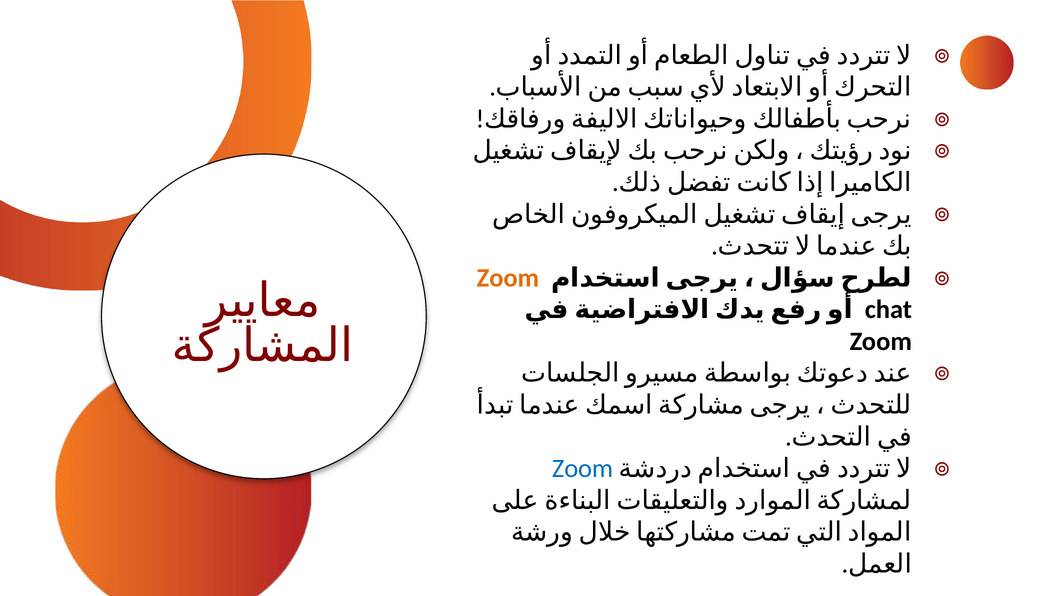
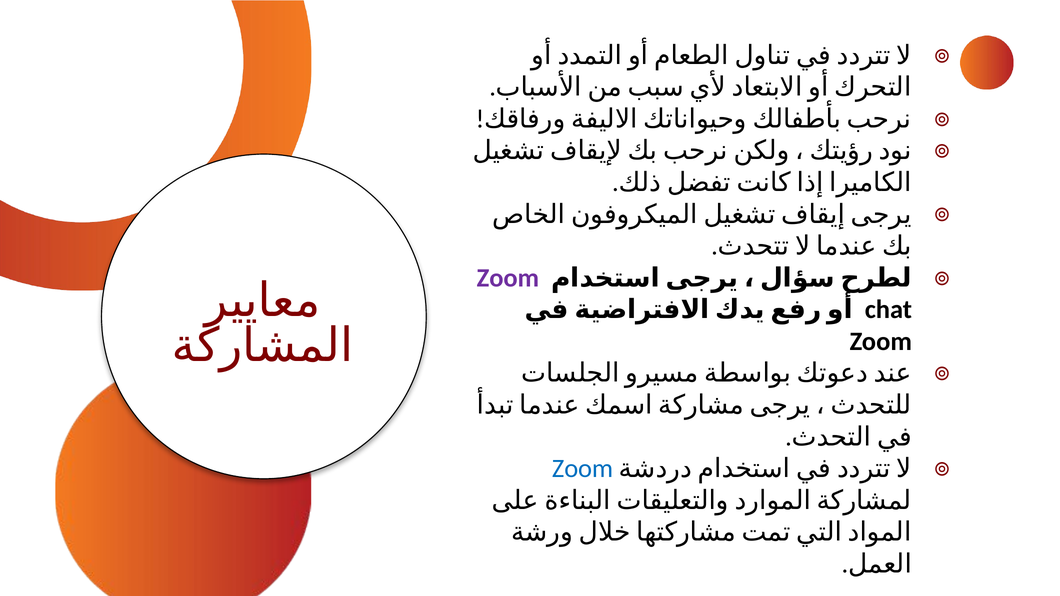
Zoom at (508, 278) colour: orange -> purple
